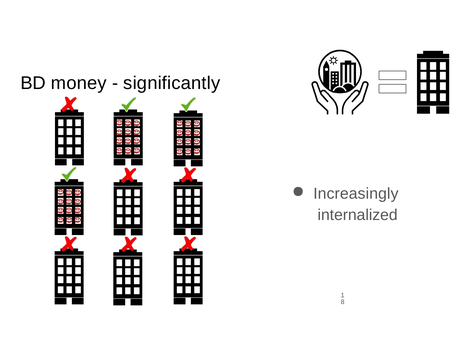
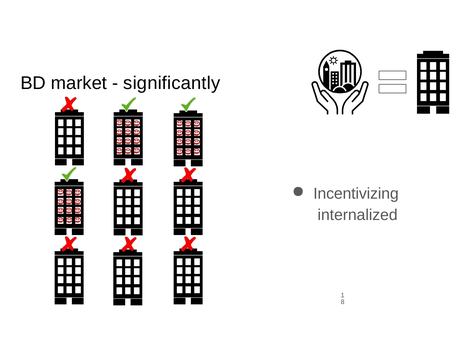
money: money -> market
Increasingly: Increasingly -> Incentivizing
